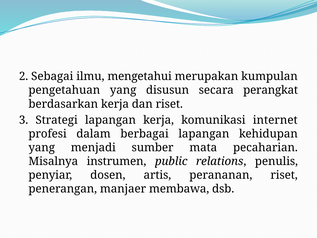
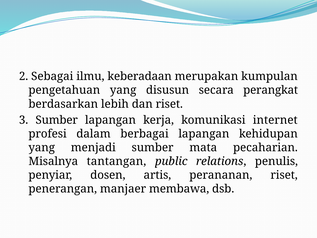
mengetahui: mengetahui -> keberadaan
berdasarkan kerja: kerja -> lebih
3 Strategi: Strategi -> Sumber
instrumen: instrumen -> tantangan
